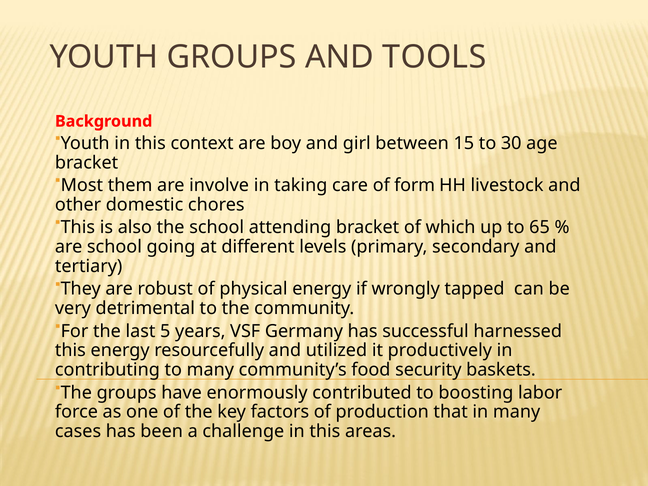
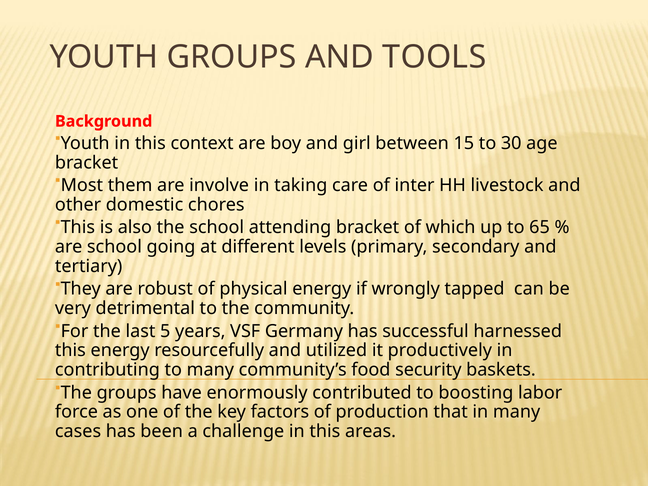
form: form -> inter
